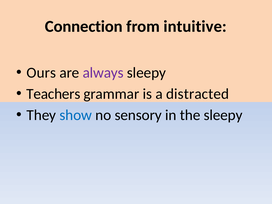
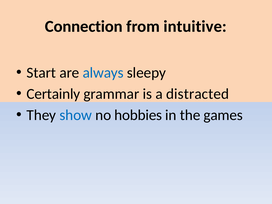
Ours: Ours -> Start
always colour: purple -> blue
Teachers: Teachers -> Certainly
sensory: sensory -> hobbies
the sleepy: sleepy -> games
